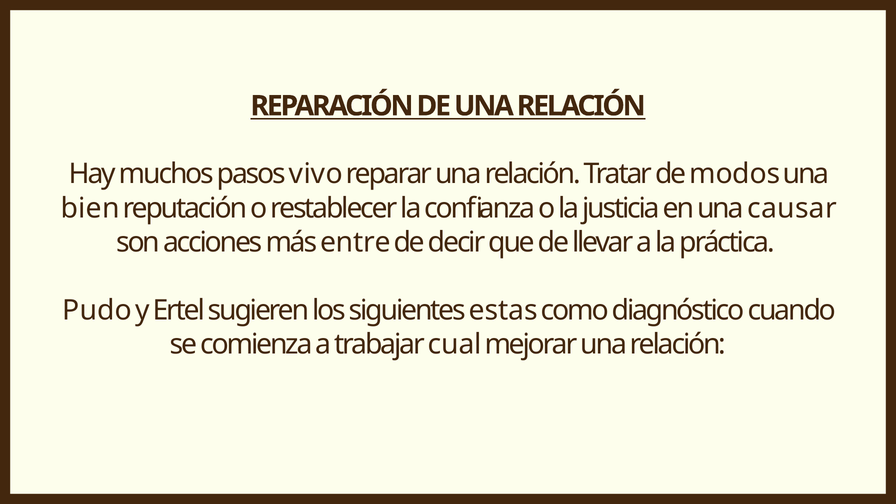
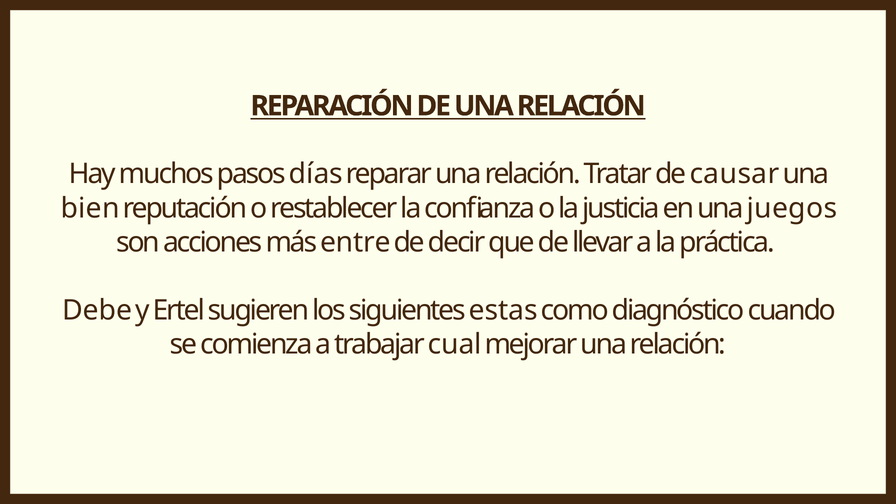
vivo: vivo -> días
modos: modos -> causar
causar: causar -> juegos
Pudo: Pudo -> Debe
